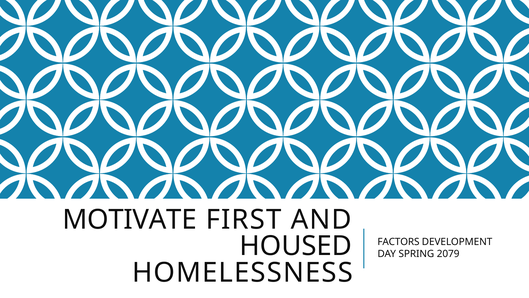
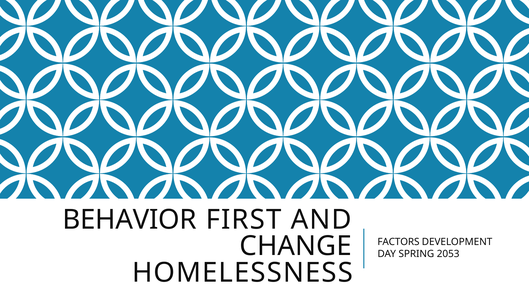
MOTIVATE: MOTIVATE -> BEHAVIOR
HOUSED: HOUSED -> CHANGE
2079: 2079 -> 2053
